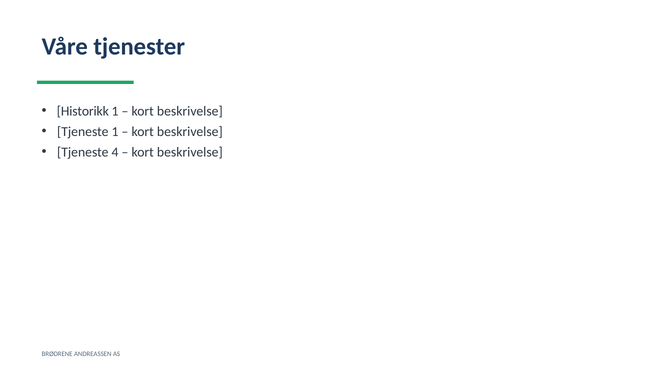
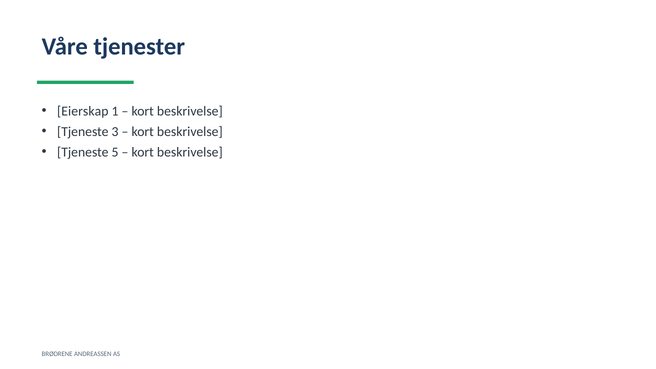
Historikk: Historikk -> Eierskap
Tjeneste 1: 1 -> 3
4: 4 -> 5
